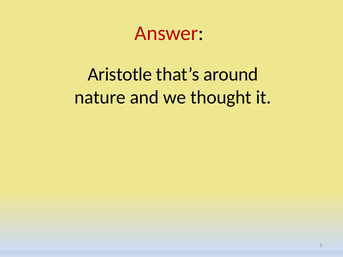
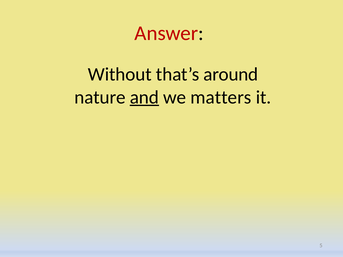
Aristotle: Aristotle -> Without
and underline: none -> present
thought: thought -> matters
